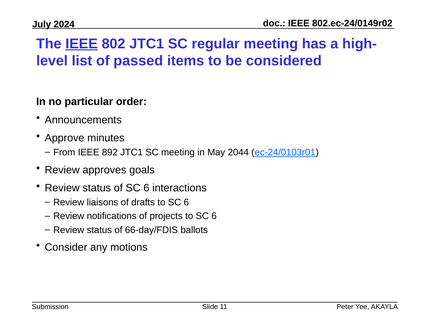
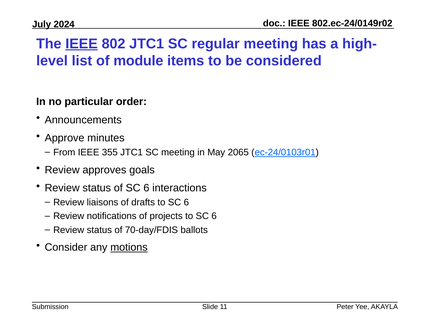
passed: passed -> module
892: 892 -> 355
2044: 2044 -> 2065
66-day/FDIS: 66-day/FDIS -> 70-day/FDIS
motions underline: none -> present
